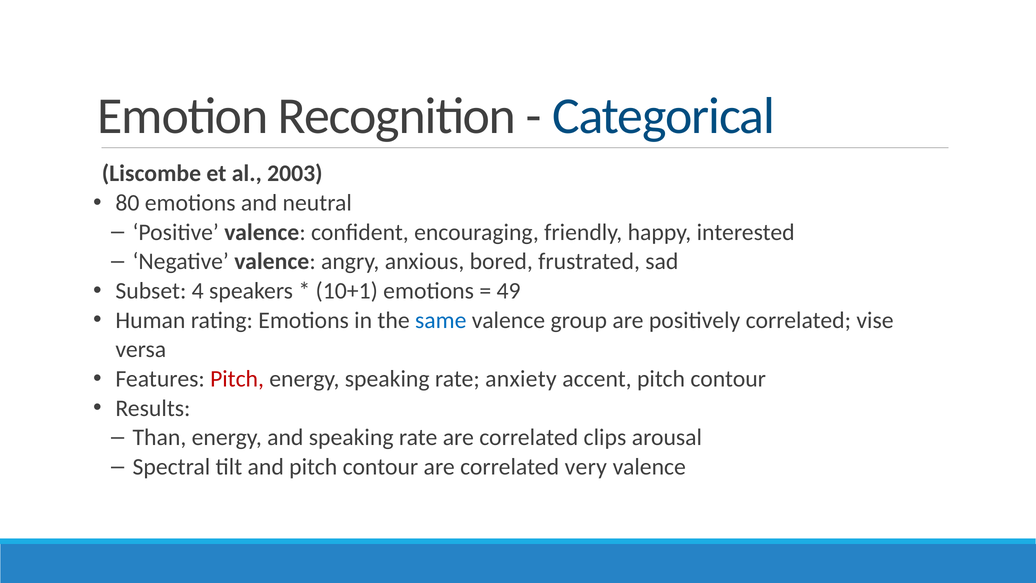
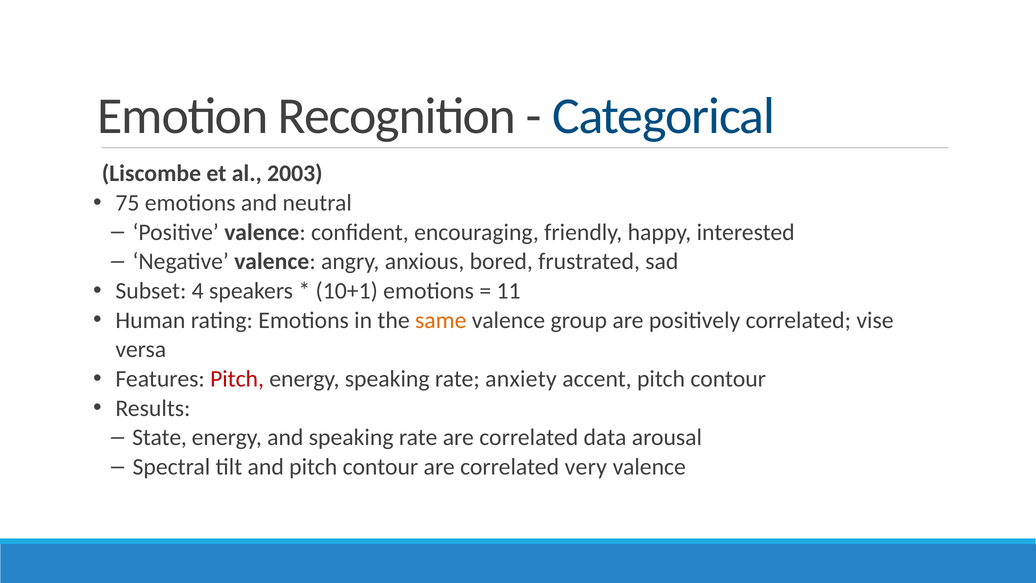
80: 80 -> 75
49: 49 -> 11
same colour: blue -> orange
Than: Than -> State
clips: clips -> data
